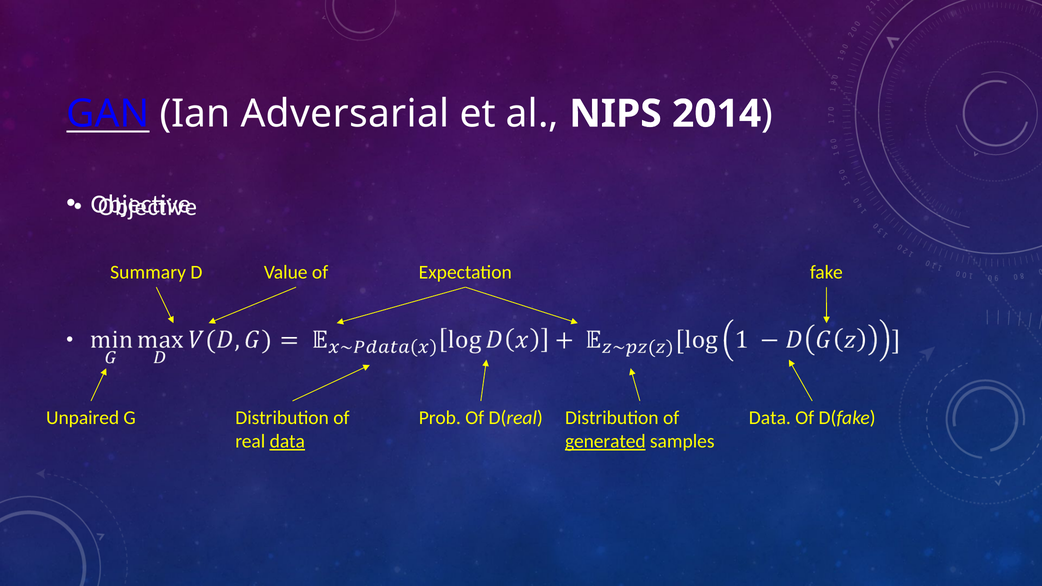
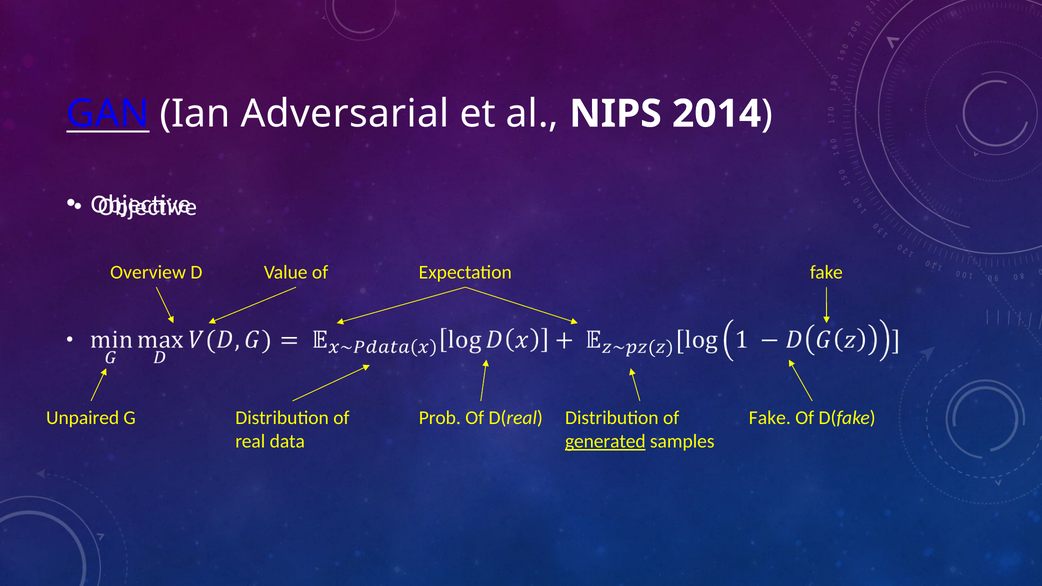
Summary: Summary -> Overview
Data at (770, 418): Data -> Fake
data at (287, 441) underline: present -> none
